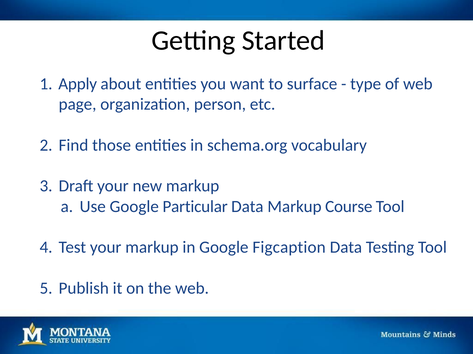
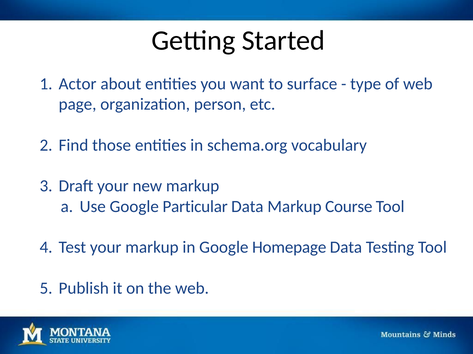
Apply: Apply -> Actor
Figcaption: Figcaption -> Homepage
